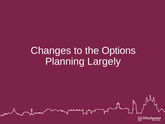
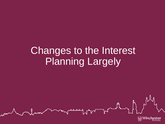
Options: Options -> Interest
